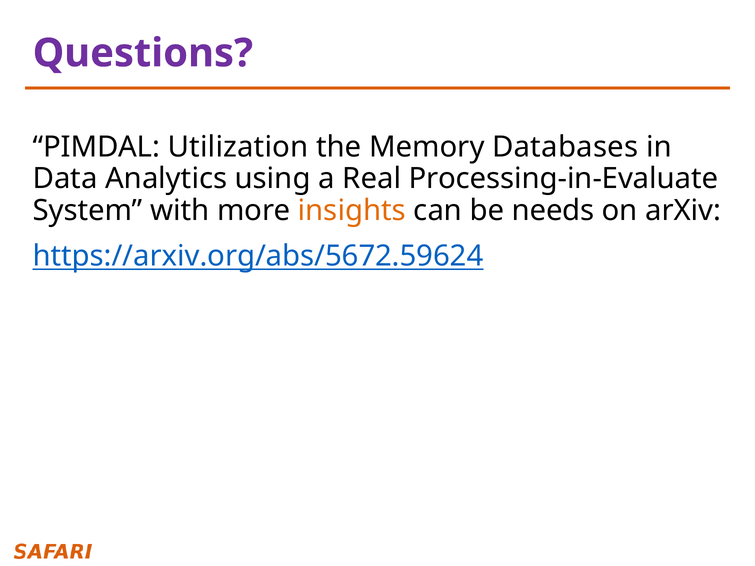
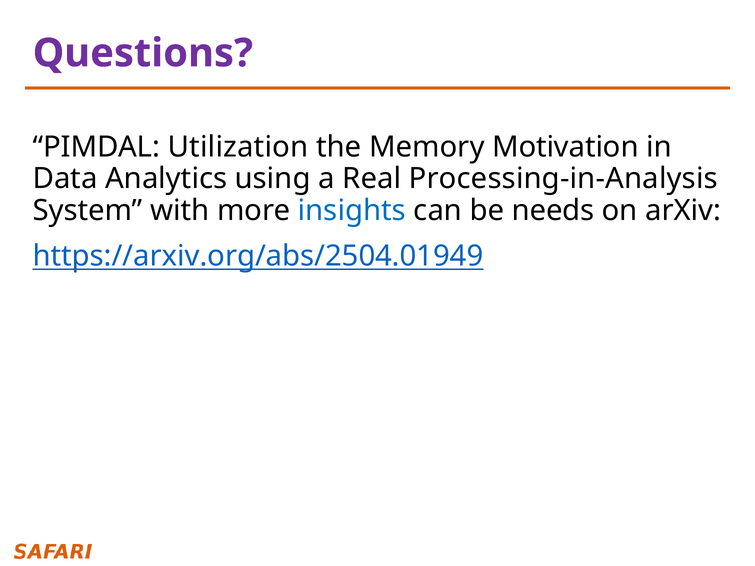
Databases: Databases -> Motivation
Processing-in-Evaluate: Processing-in-Evaluate -> Processing-in-Analysis
insights colour: orange -> blue
https://arxiv.org/abs/5672.59624: https://arxiv.org/abs/5672.59624 -> https://arxiv.org/abs/2504.01949
